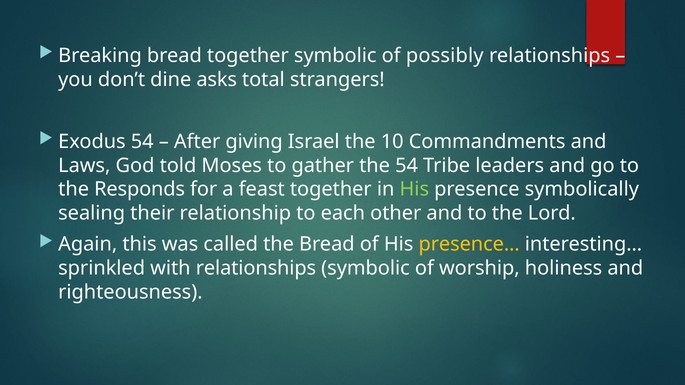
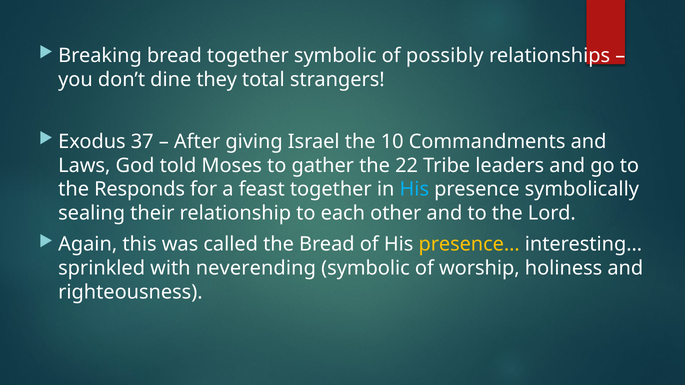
asks: asks -> they
Exodus 54: 54 -> 37
the 54: 54 -> 22
His at (414, 189) colour: light green -> light blue
with relationships: relationships -> neverending
